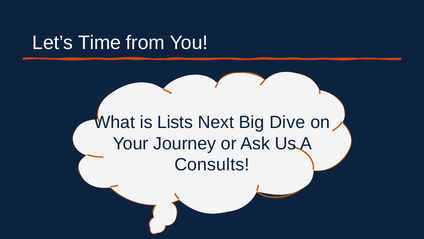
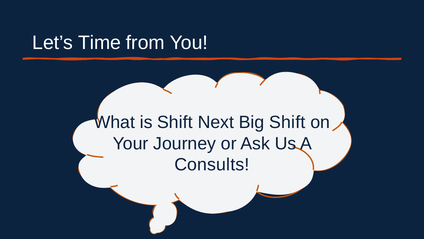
is Lists: Lists -> Shift
Big Dive: Dive -> Shift
